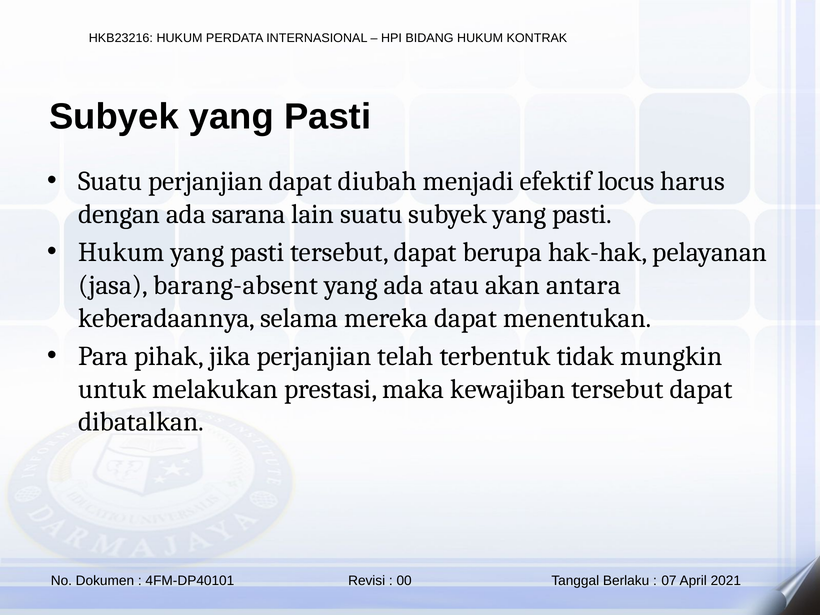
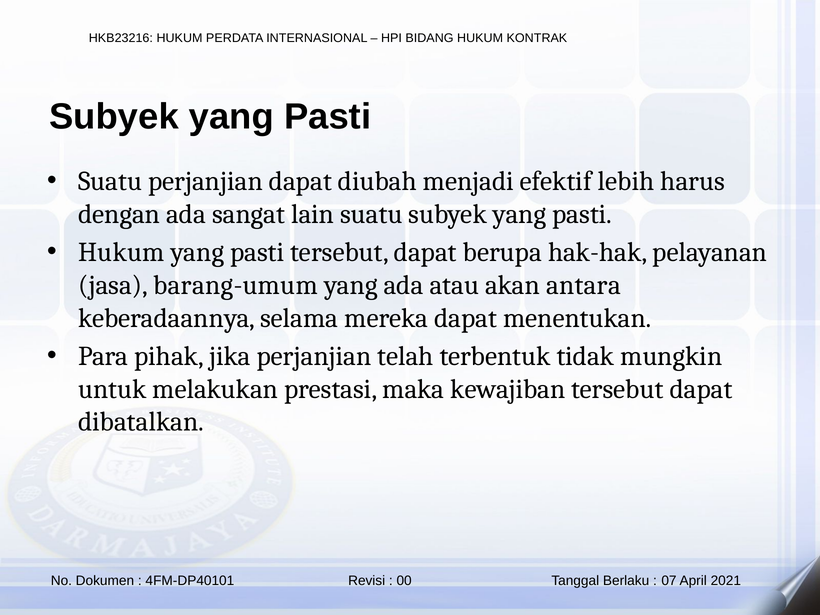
locus: locus -> lebih
sarana: sarana -> sangat
barang-absent: barang-absent -> barang-umum
